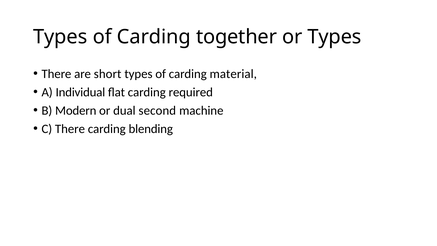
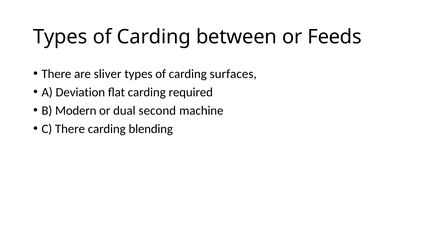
together: together -> between
or Types: Types -> Feeds
short: short -> sliver
material: material -> surfaces
Individual: Individual -> Deviation
